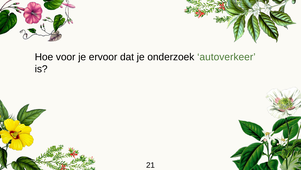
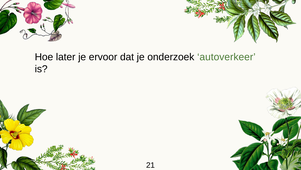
voor: voor -> later
